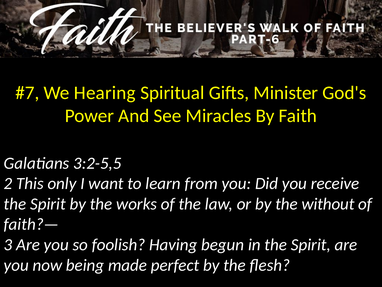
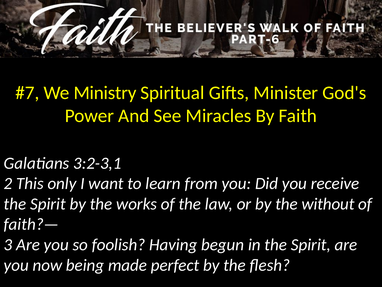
Hearing: Hearing -> Ministry
3:2-5,5: 3:2-5,5 -> 3:2-3,1
